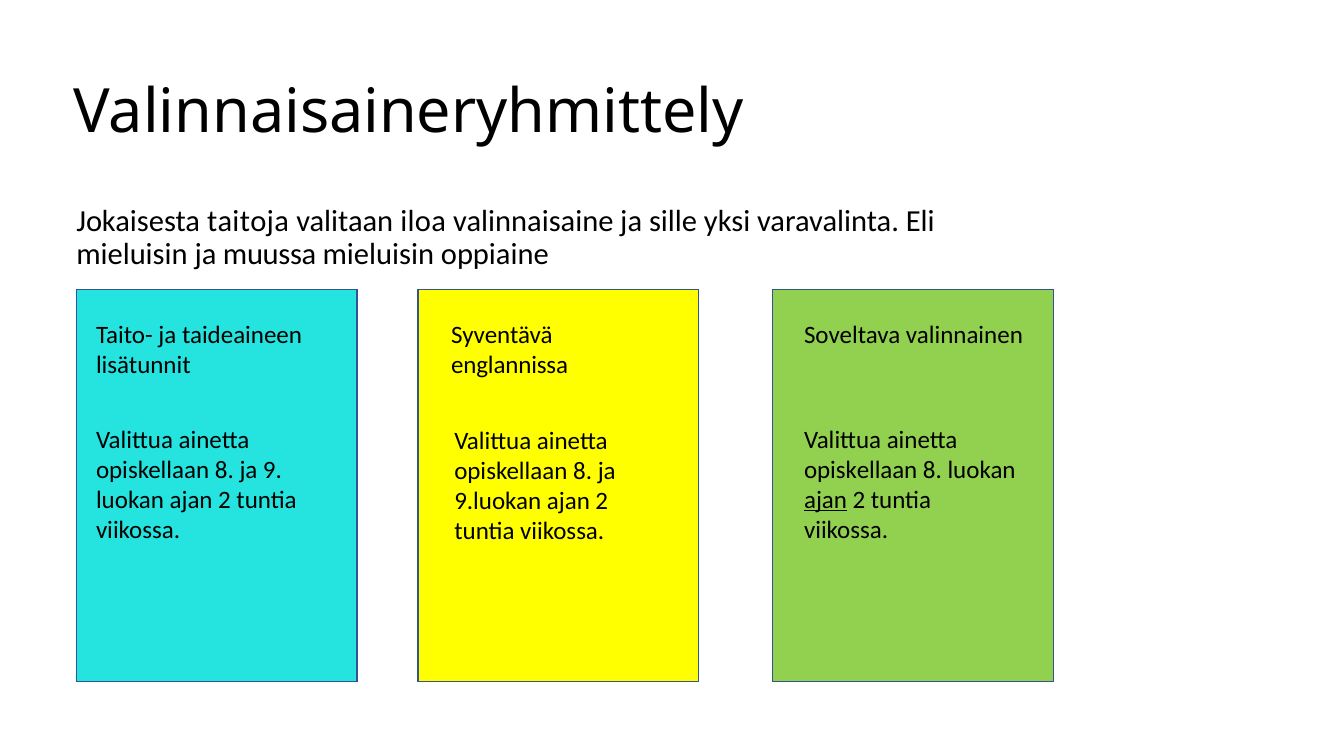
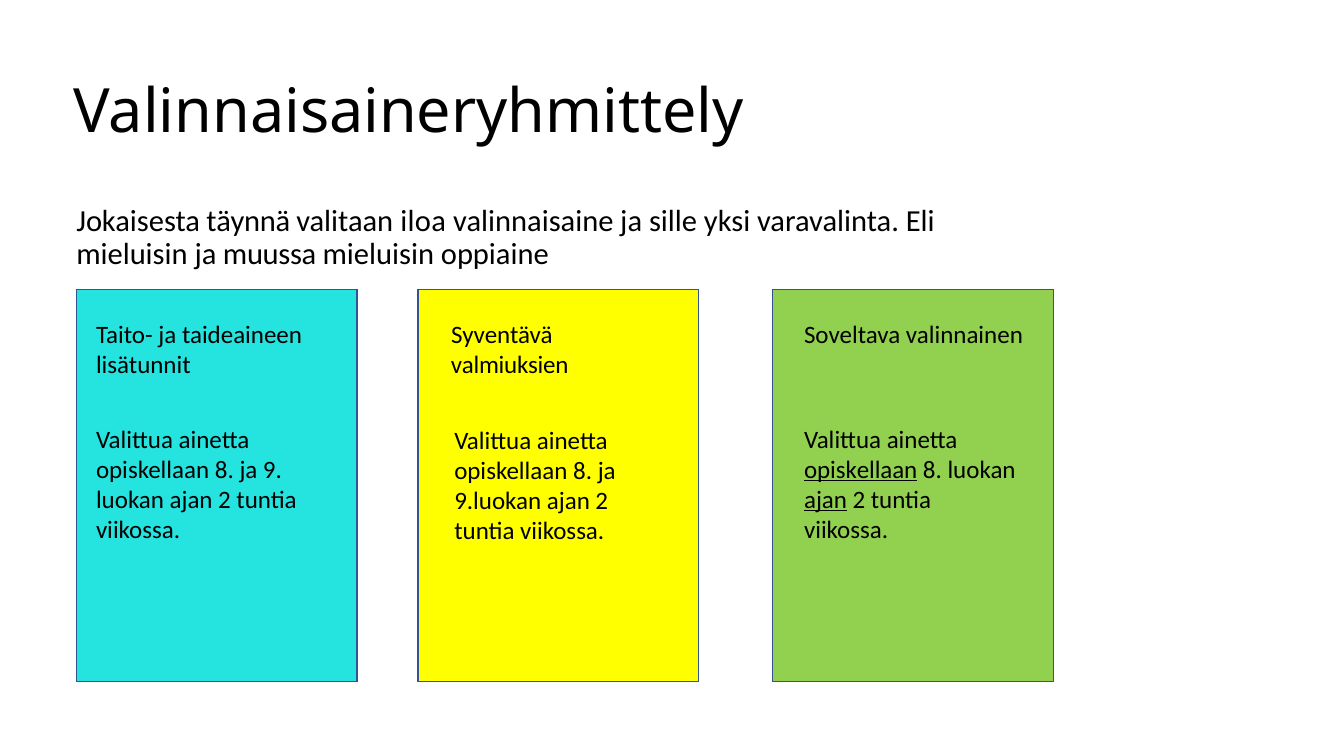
taitoja: taitoja -> täynnä
englannissa: englannissa -> valmiuksien
opiskellaan at (861, 470) underline: none -> present
